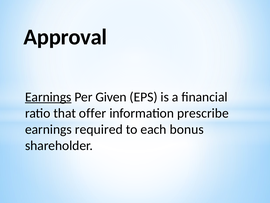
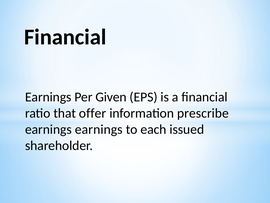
Approval at (65, 37): Approval -> Financial
Earnings at (48, 97) underline: present -> none
earnings required: required -> earnings
bonus: bonus -> issued
